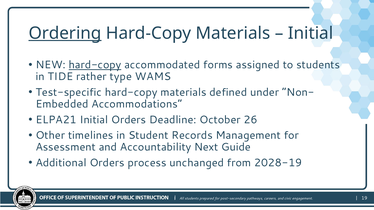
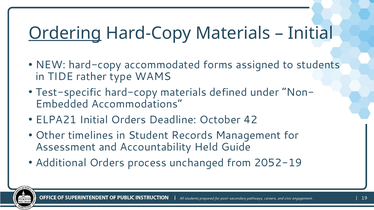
hard-copy at (95, 65) underline: present -> none
26: 26 -> 42
Next: Next -> Held
2028-19: 2028-19 -> 2052-19
